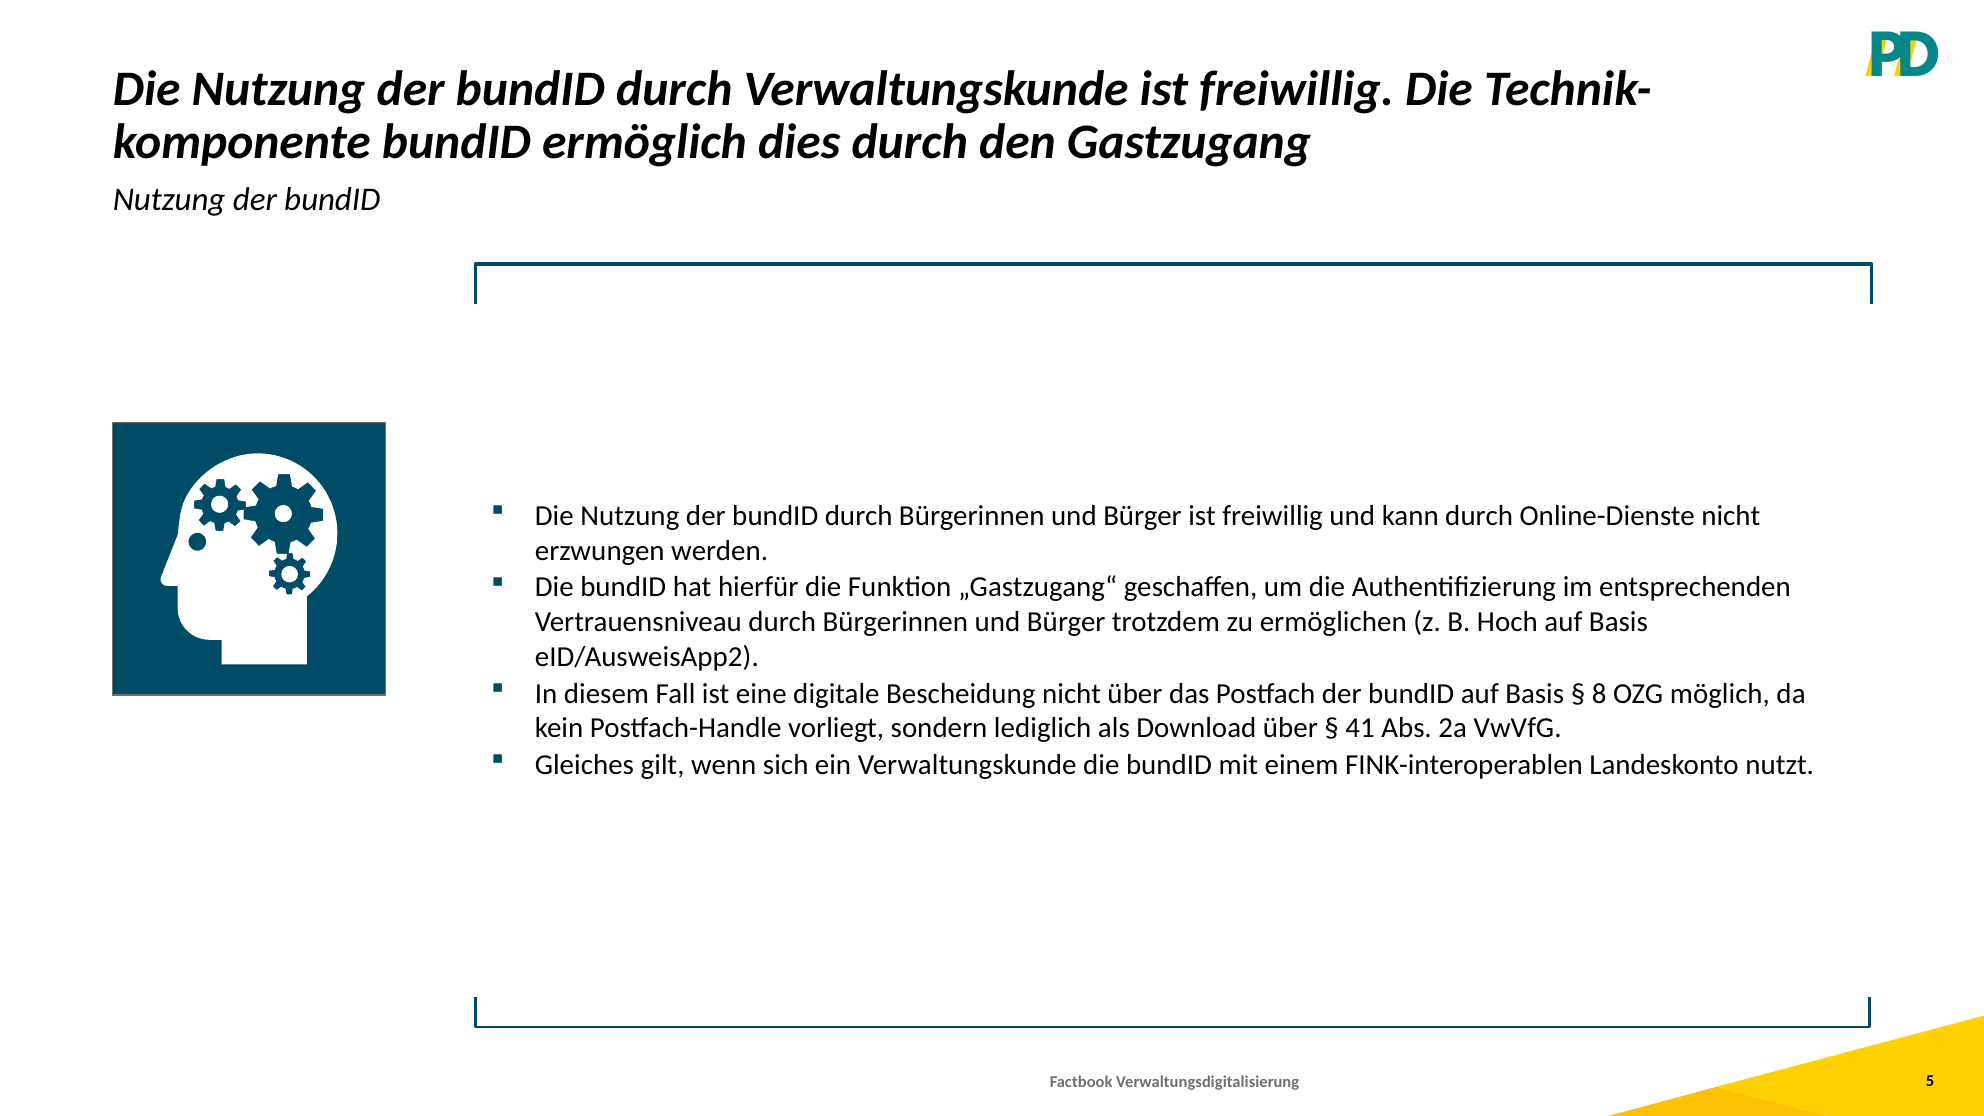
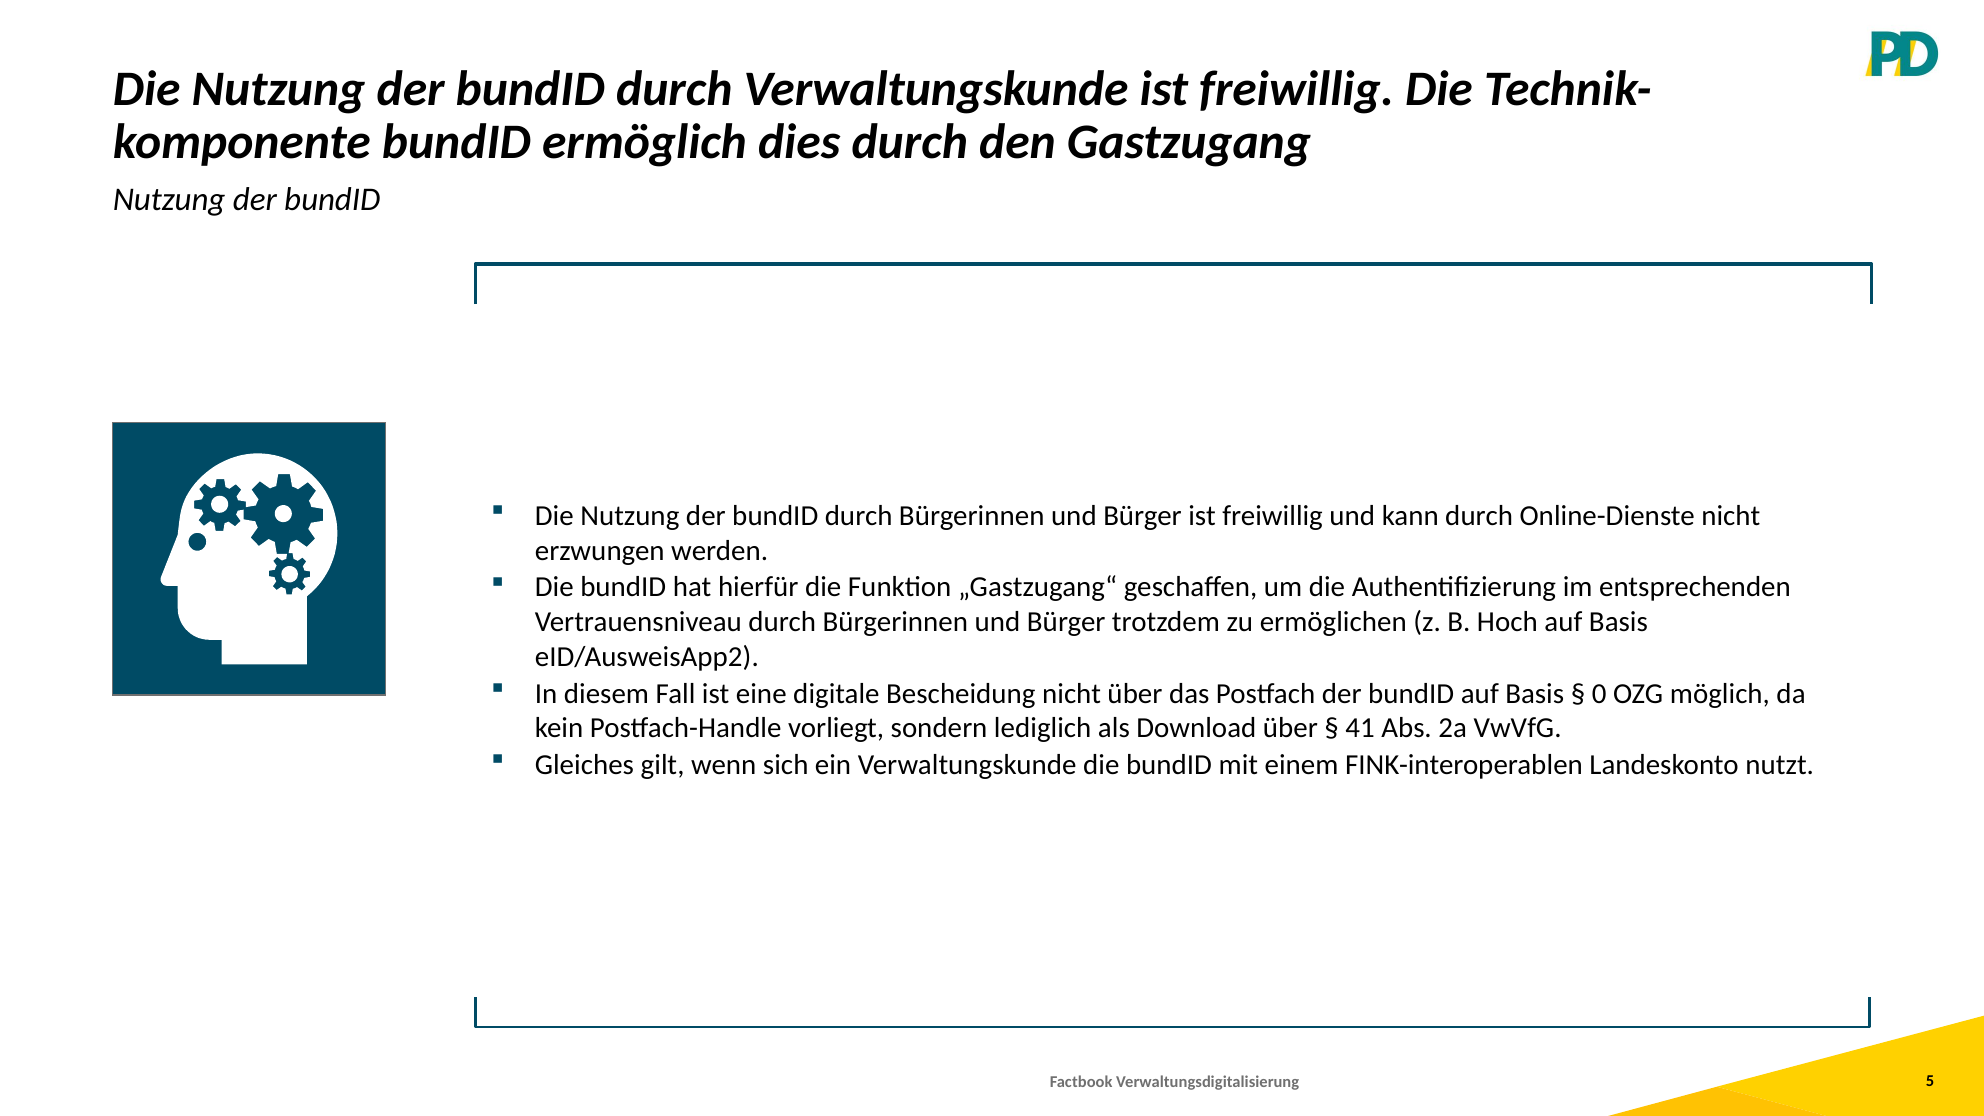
8: 8 -> 0
